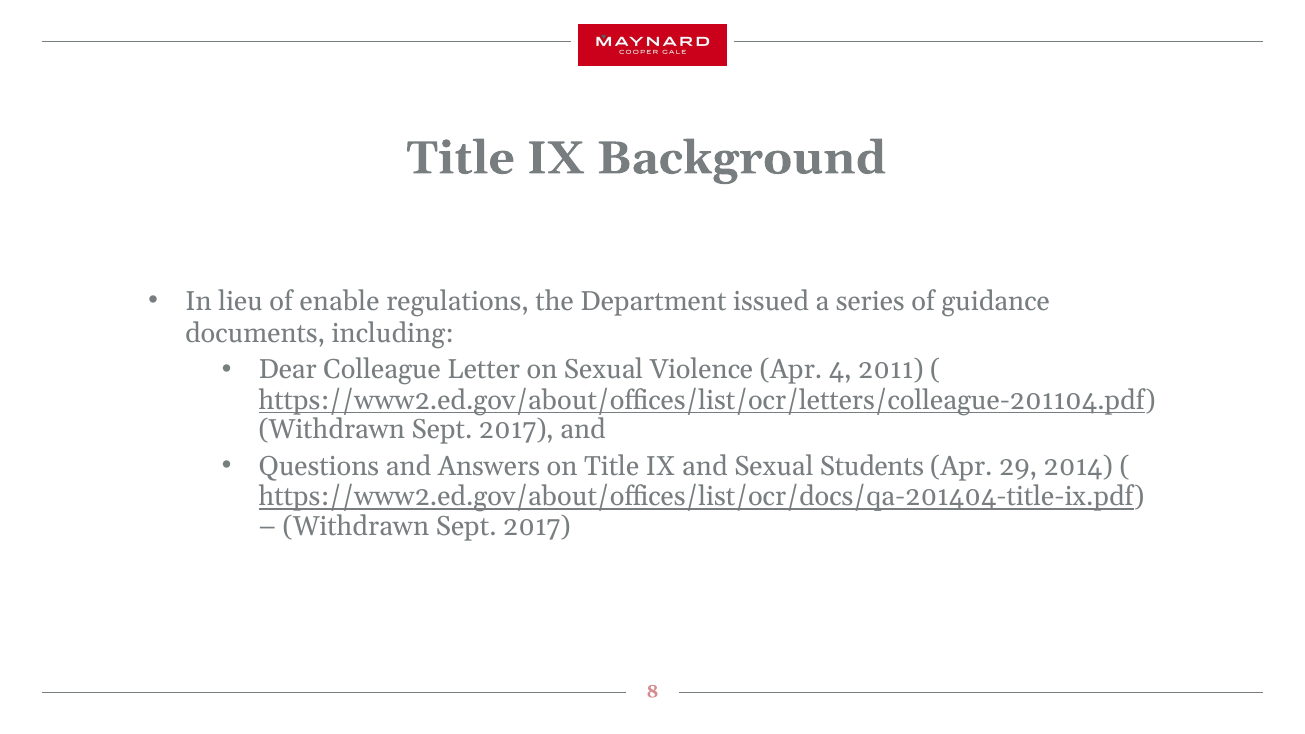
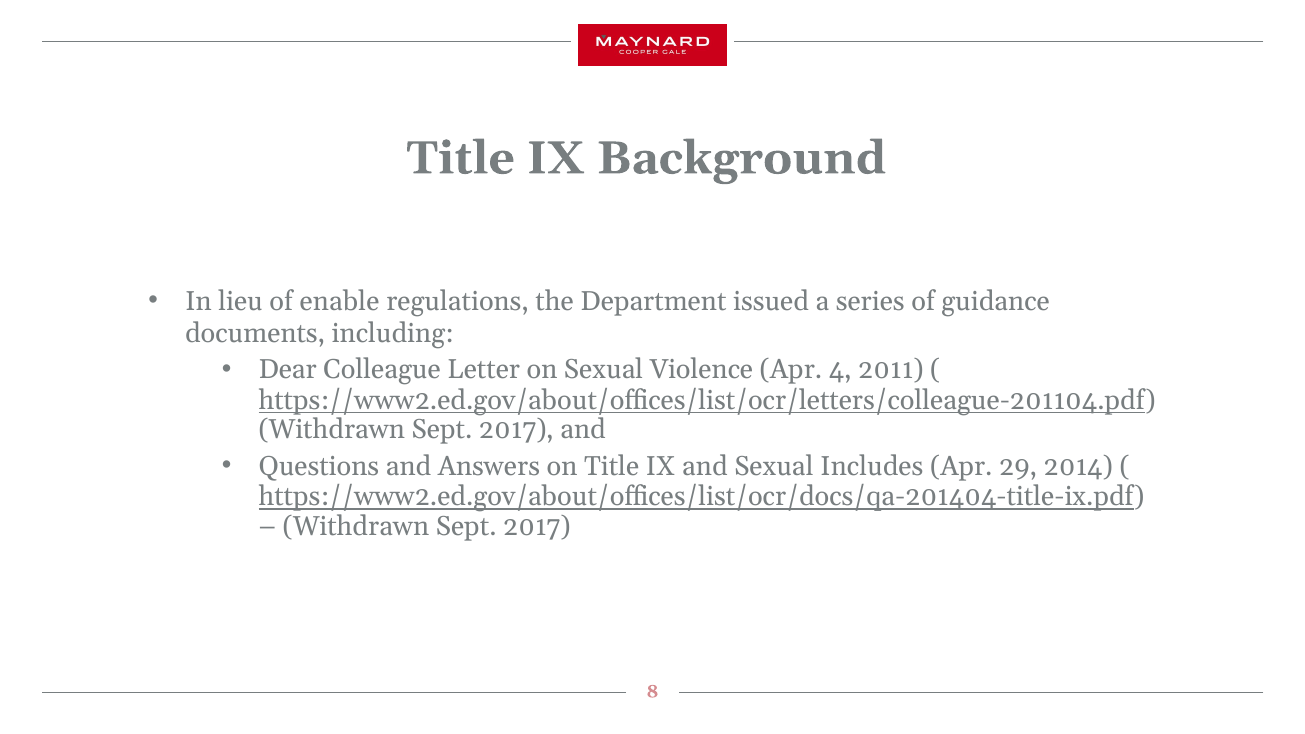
Students: Students -> Includes
